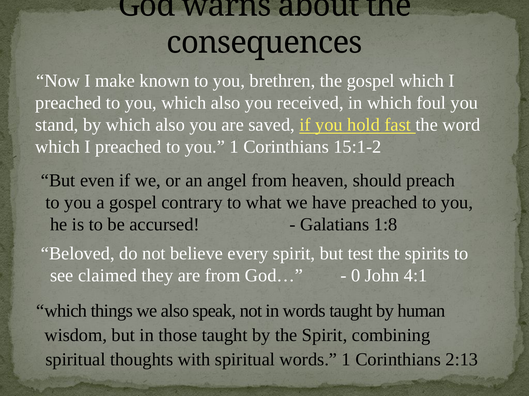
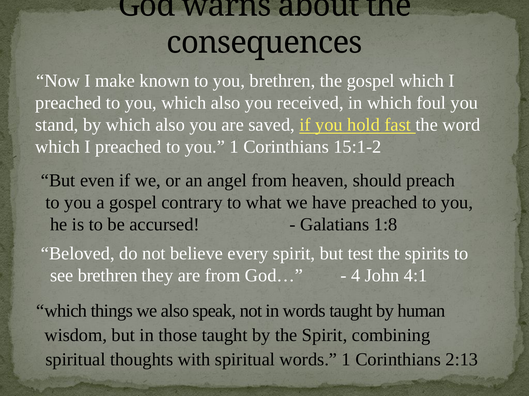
see claimed: claimed -> brethren
0: 0 -> 4
